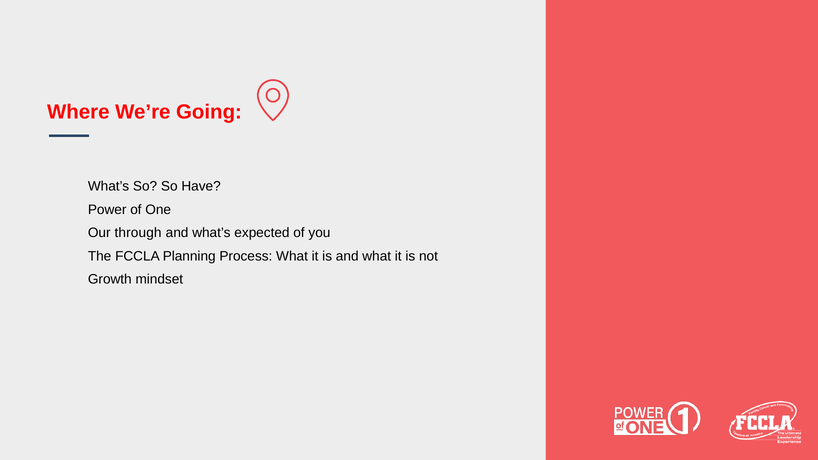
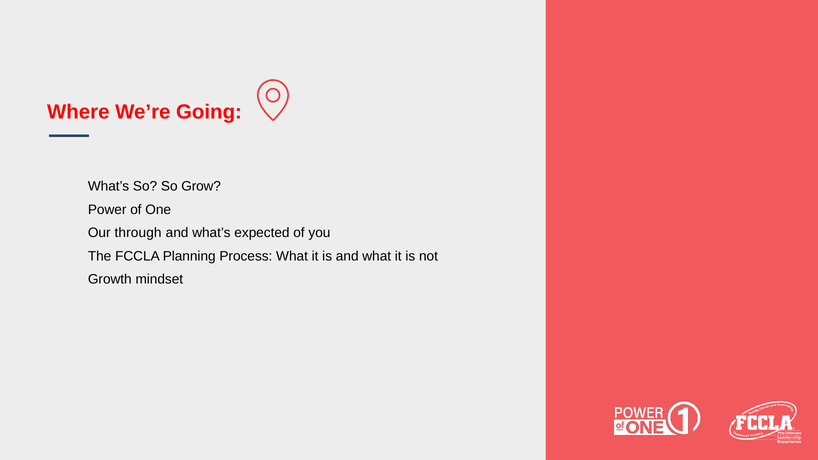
Have: Have -> Grow
